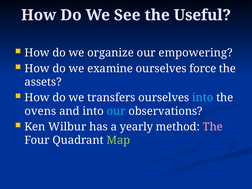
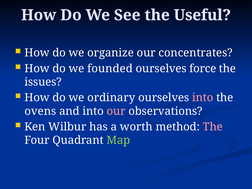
empowering: empowering -> concentrates
examine: examine -> founded
assets: assets -> issues
transfers: transfers -> ordinary
into at (203, 98) colour: light blue -> pink
our at (116, 111) colour: light blue -> pink
yearly: yearly -> worth
